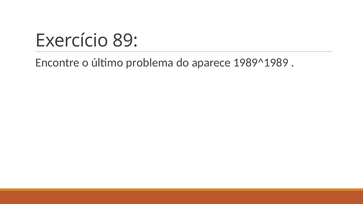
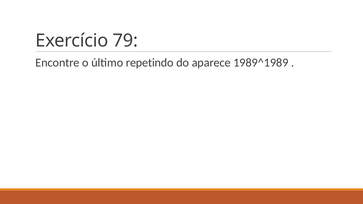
89: 89 -> 79
problema: problema -> repetindo
